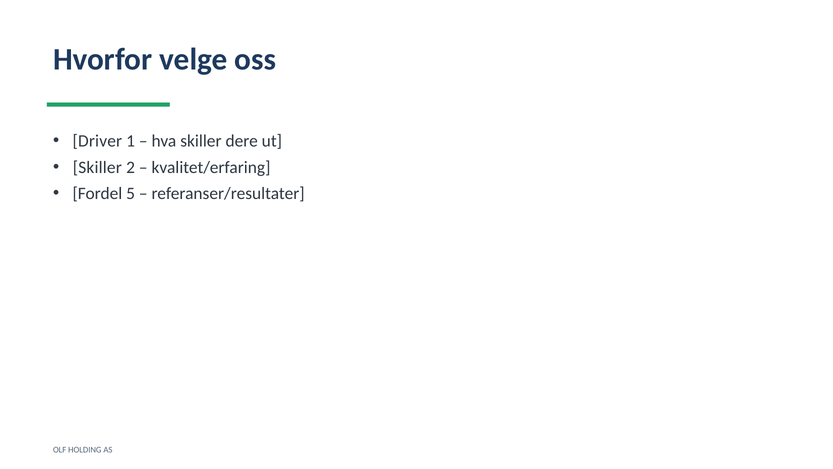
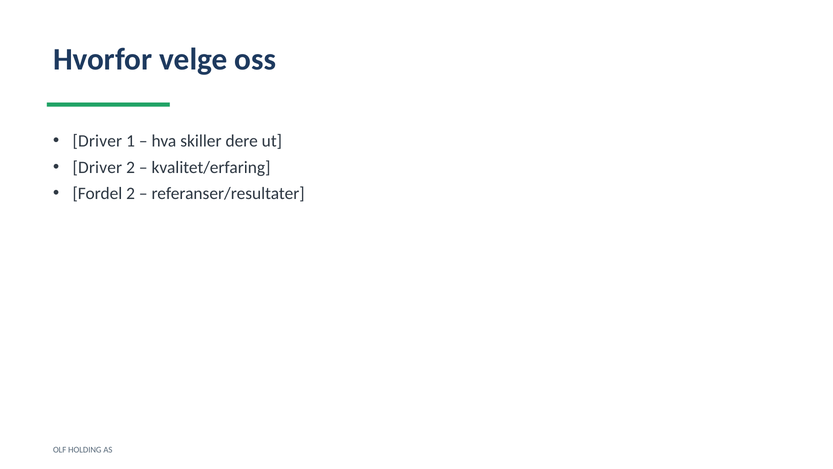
Skiller at (97, 167): Skiller -> Driver
Fordel 5: 5 -> 2
